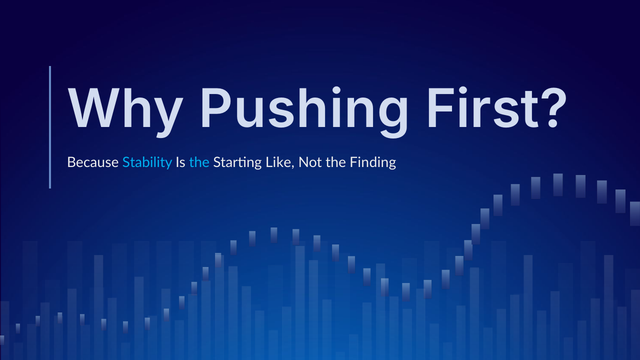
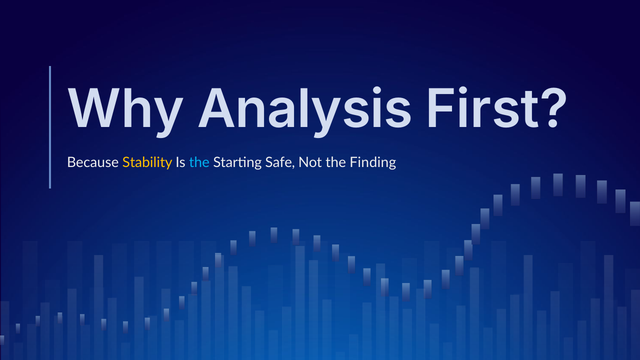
Pushing: Pushing -> Analysis
Stability colour: light blue -> yellow
Like: Like -> Safe
